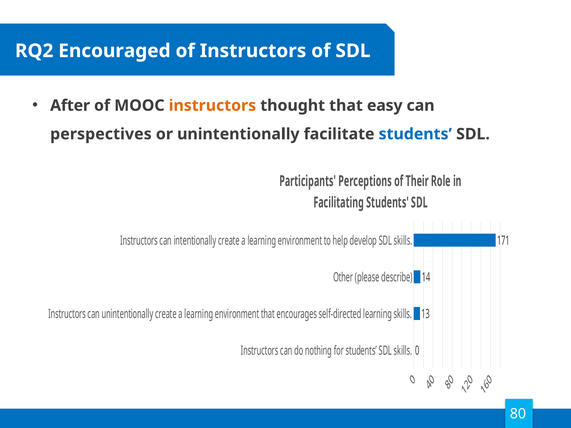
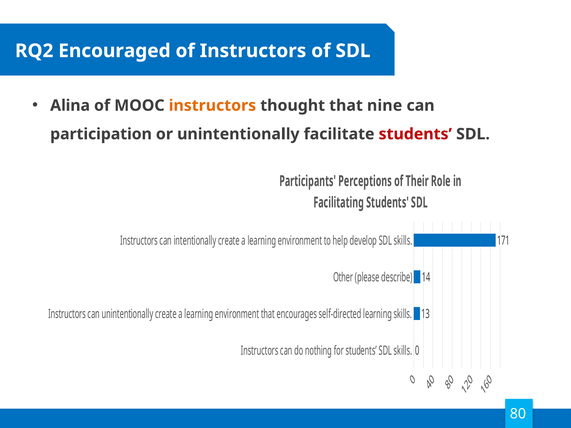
After: After -> Alina
easy: easy -> nine
perspectives: perspectives -> participation
students at (415, 134) colour: blue -> red
